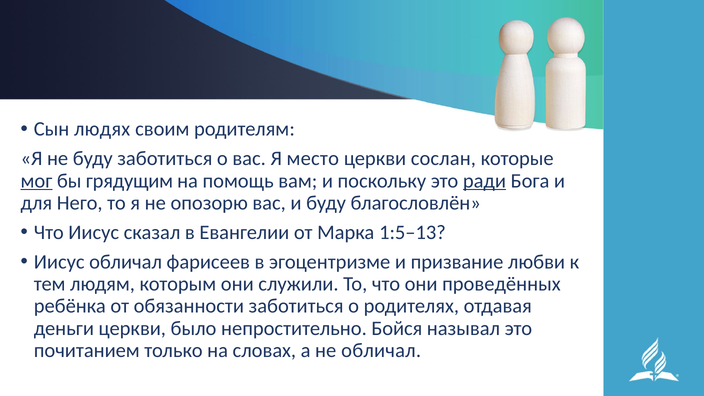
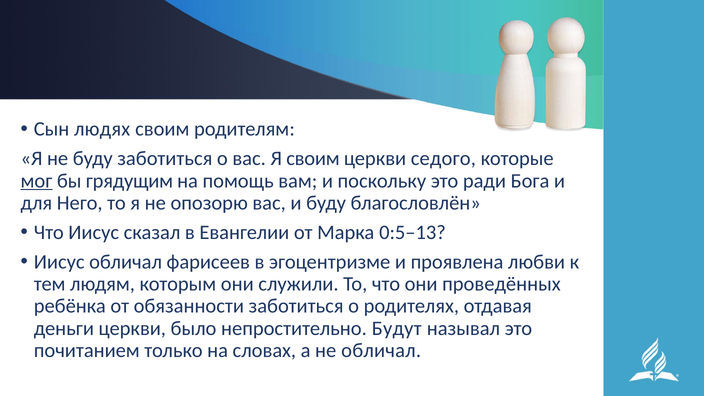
Я место: место -> своим
сослан: сослан -> седого
ради underline: present -> none
1:5–13: 1:5–13 -> 0:5–13
призвание: призвание -> проявлена
Бойся: Бойся -> Будут
